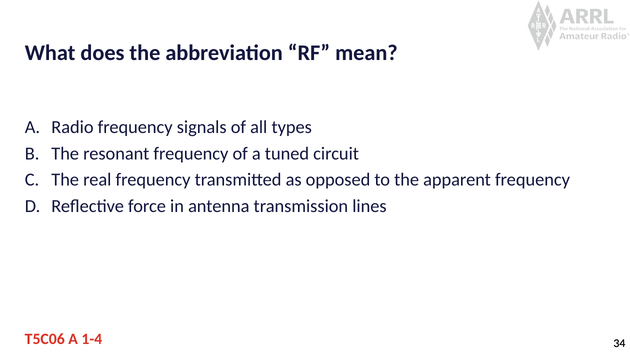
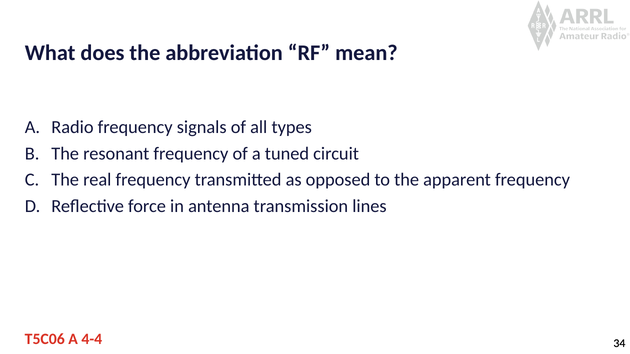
1-4: 1-4 -> 4-4
